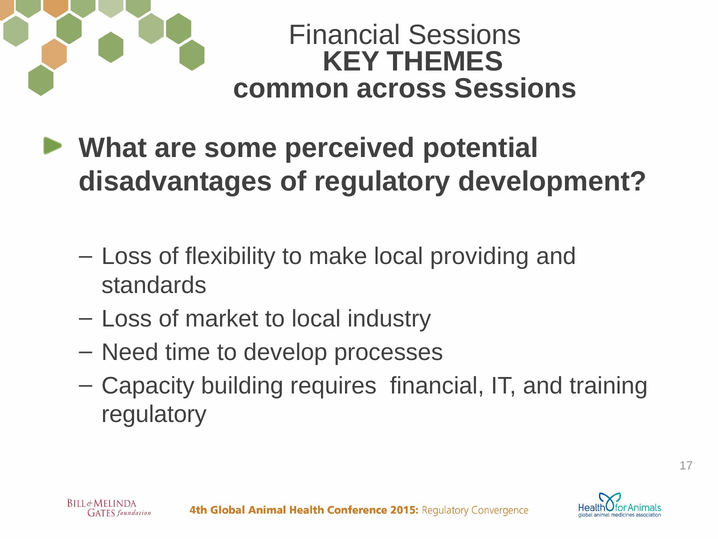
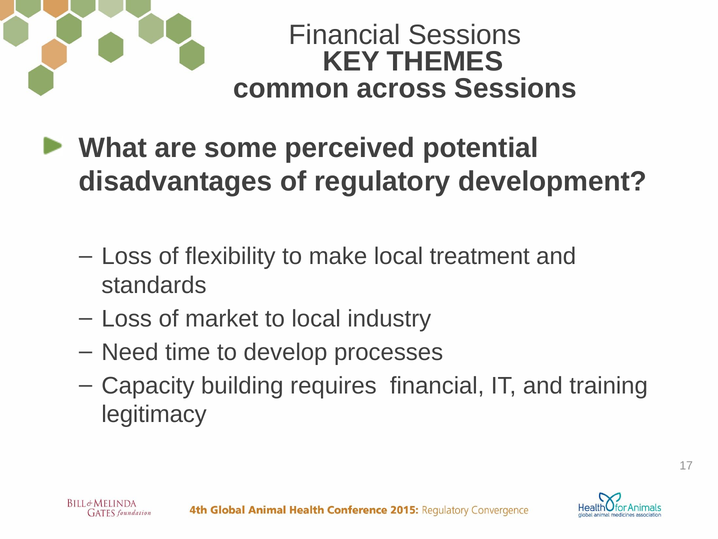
providing: providing -> treatment
regulatory at (154, 414): regulatory -> legitimacy
